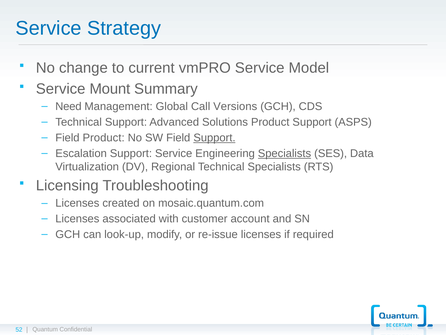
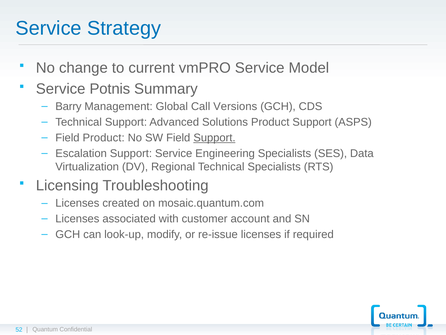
Mount: Mount -> Potnis
Need: Need -> Barry
Specialists at (284, 153) underline: present -> none
